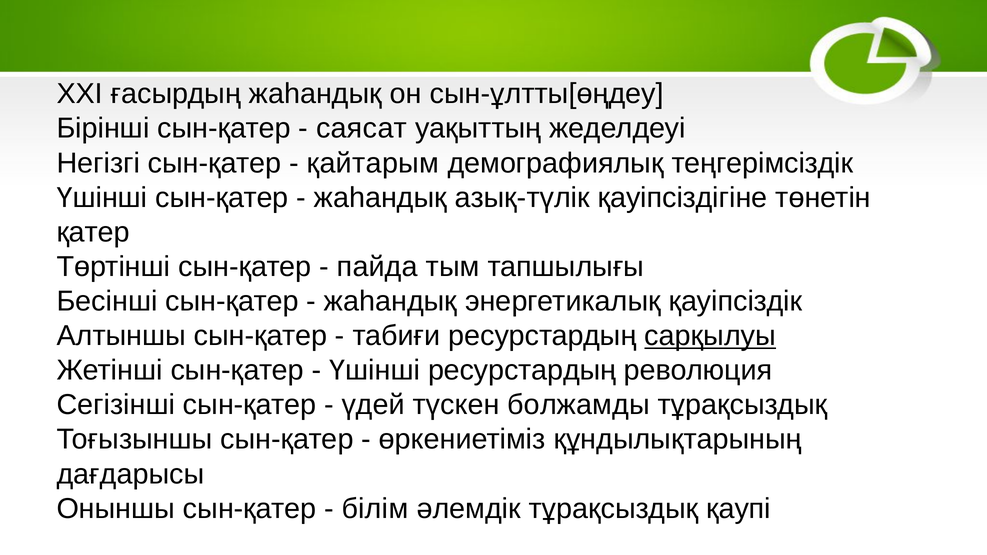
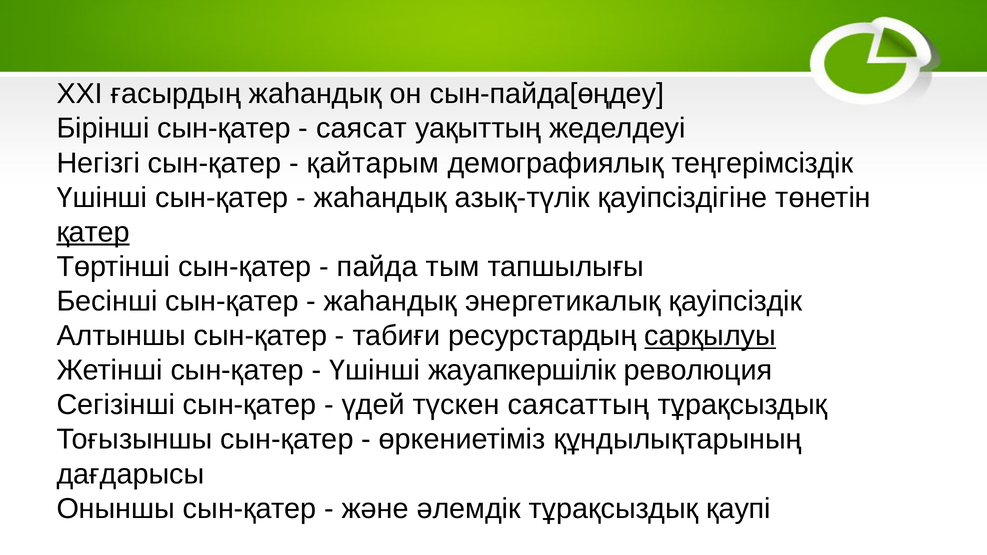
сын-ұлтты[өңдеу: сын-ұлтты[өңдеу -> сын-пайда[өңдеу
қатер underline: none -> present
Үшінші ресурстардың: ресурстардың -> жауапкершілік
болжамды: болжамды -> саясаттың
білім: білім -> және
